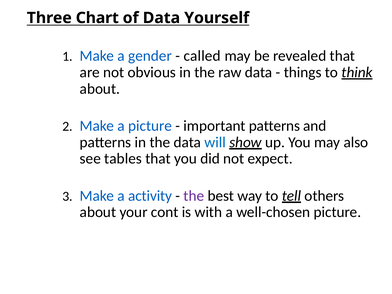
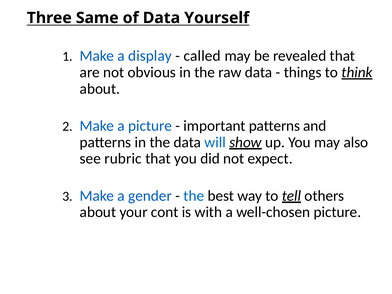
Chart: Chart -> Same
gender: gender -> display
tables: tables -> rubric
activity: activity -> gender
the at (194, 196) colour: purple -> blue
